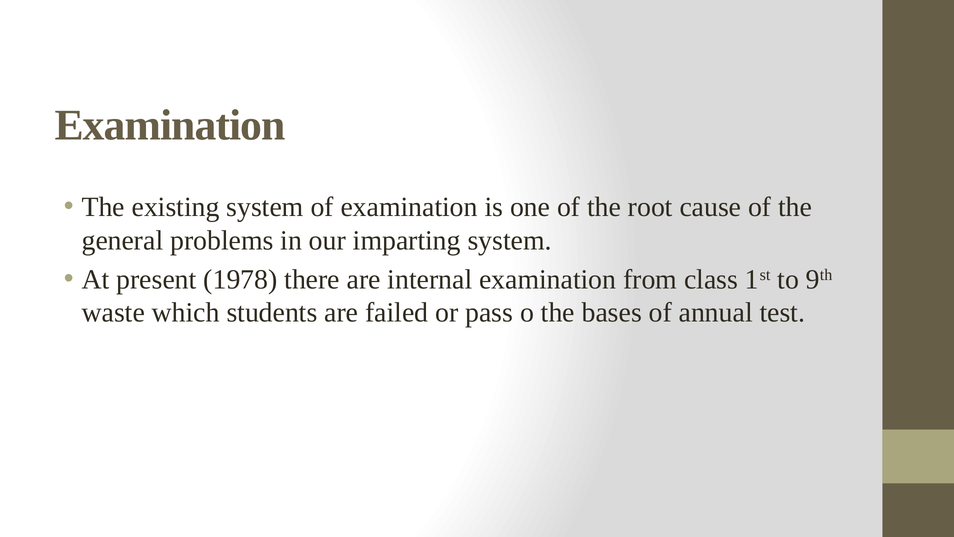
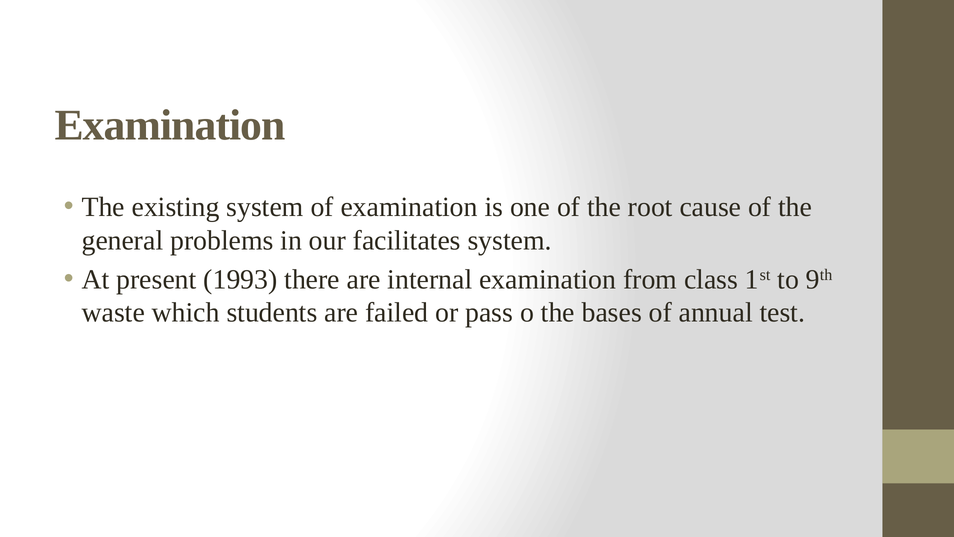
imparting: imparting -> facilitates
1978: 1978 -> 1993
